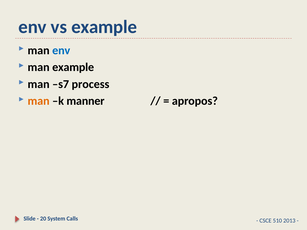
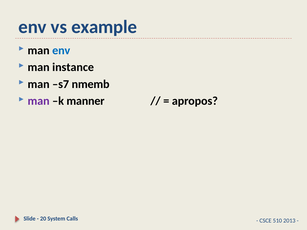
man example: example -> instance
process: process -> nmemb
man at (39, 101) colour: orange -> purple
